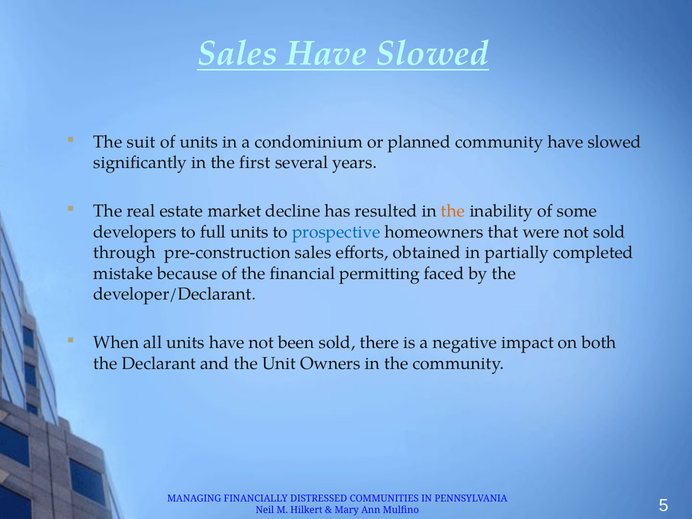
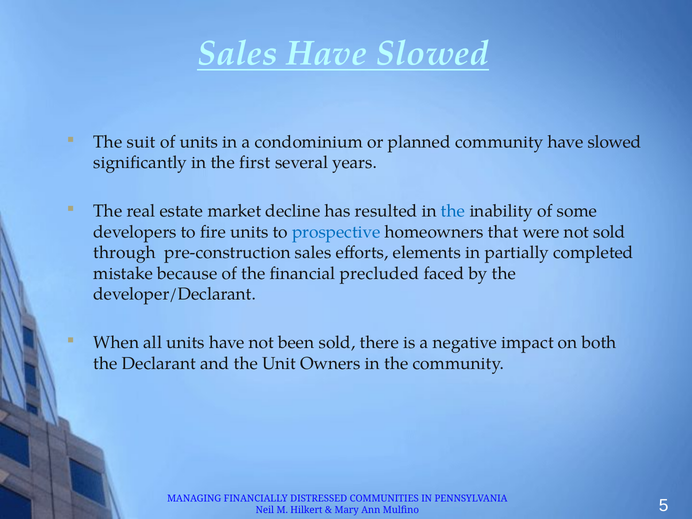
the at (453, 211) colour: orange -> blue
full: full -> fire
obtained: obtained -> elements
permitting: permitting -> precluded
